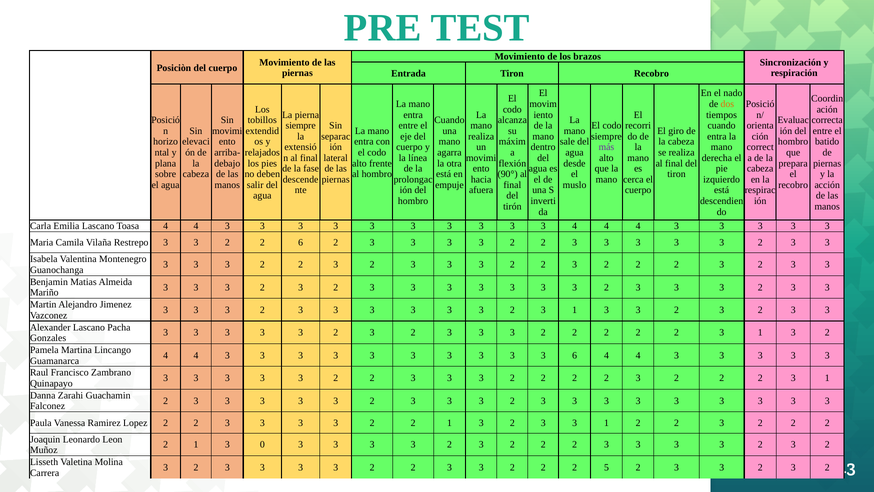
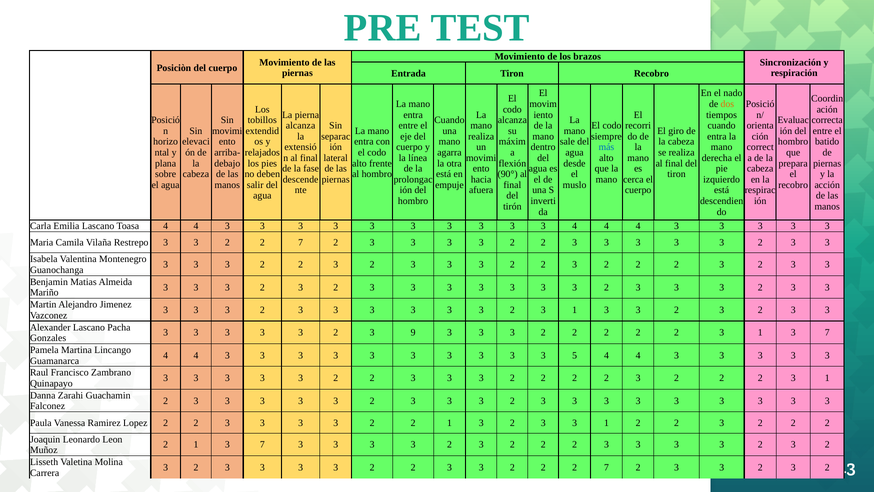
siempre at (301, 126): siempre -> alcanza
más colour: purple -> blue
3 2 2 6: 6 -> 7
2 at (413, 332): 2 -> 9
3 1 3 2: 2 -> 7
3 6: 6 -> 5
2 1 3 0: 0 -> 7
2 2 2 5: 5 -> 7
